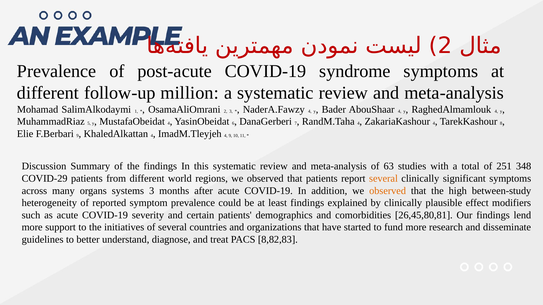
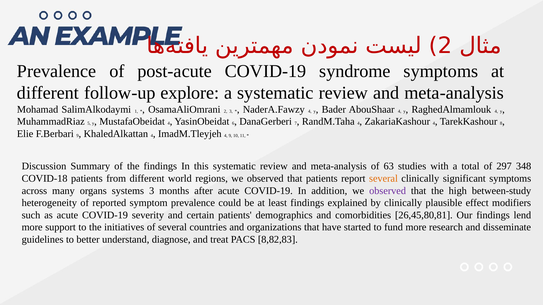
million: million -> explore
251: 251 -> 297
COVID-29: COVID-29 -> COVID-18
observed at (388, 191) colour: orange -> purple
